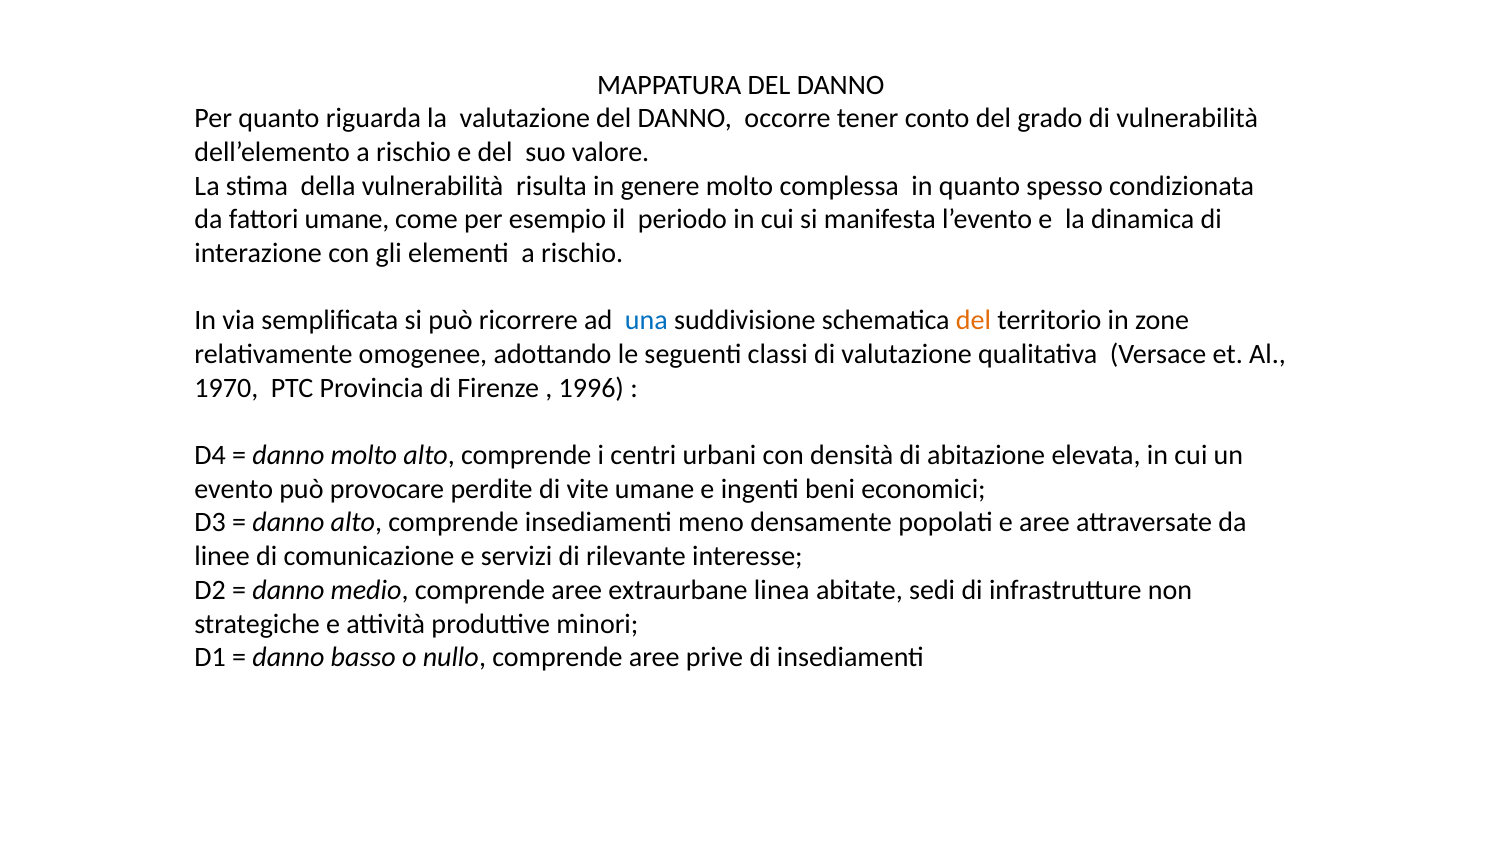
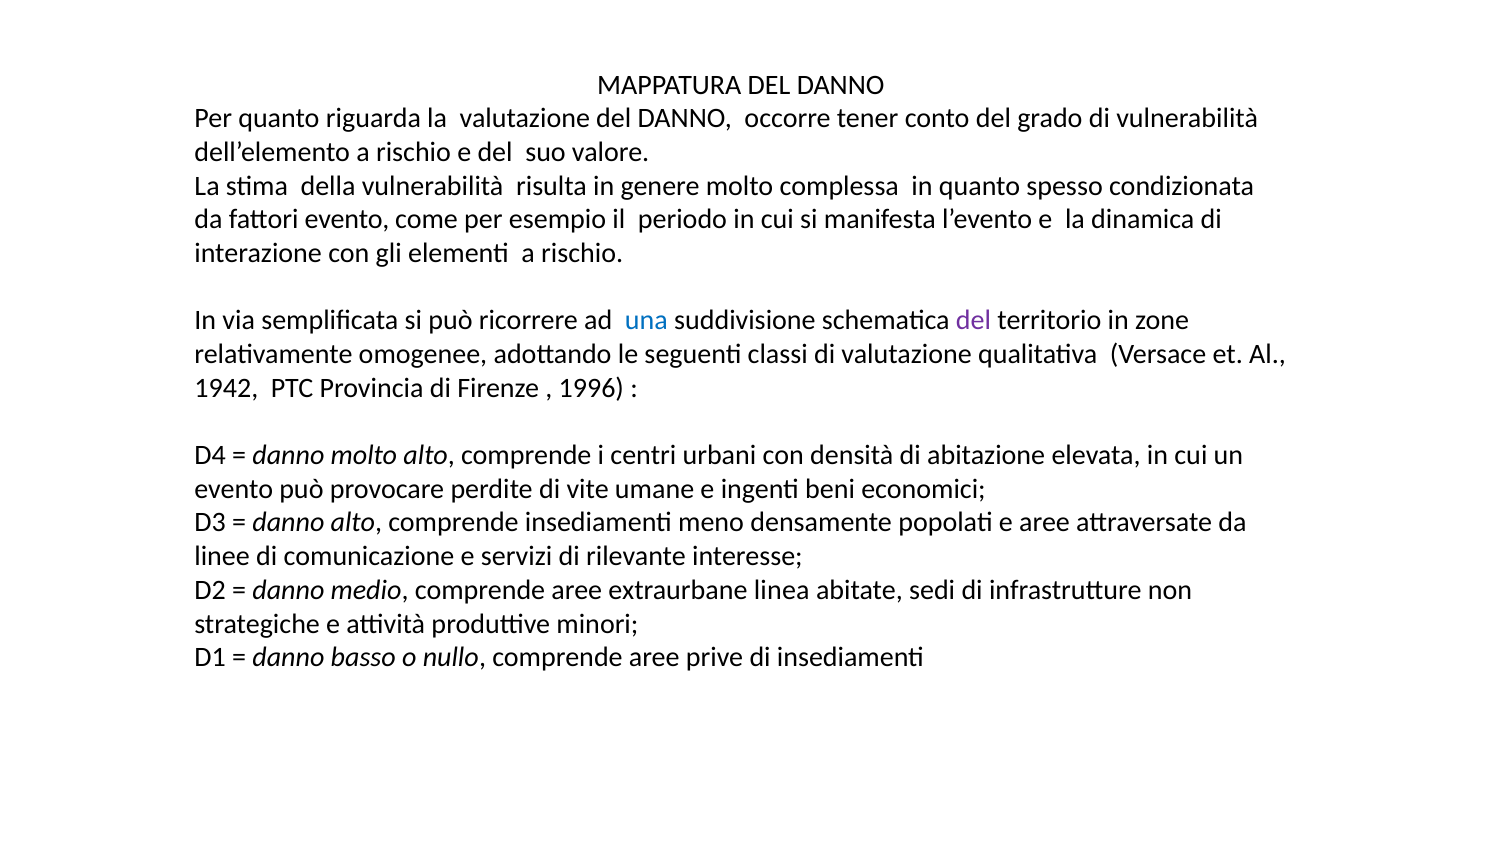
fattori umane: umane -> evento
del at (974, 320) colour: orange -> purple
1970: 1970 -> 1942
